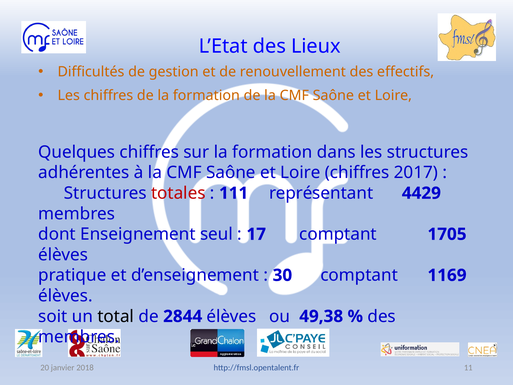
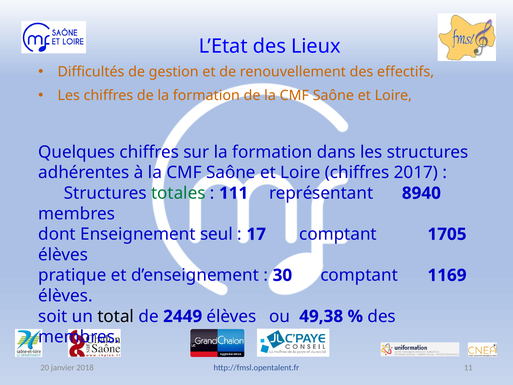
totales colour: red -> green
4429: 4429 -> 8940
2844: 2844 -> 2449
